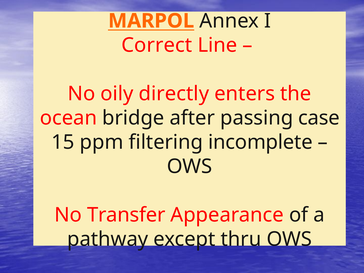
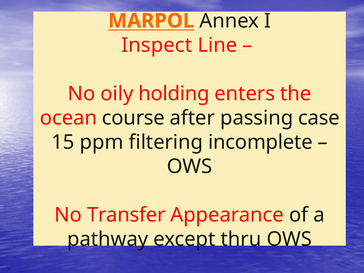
Correct: Correct -> Inspect
directly: directly -> holding
bridge: bridge -> course
